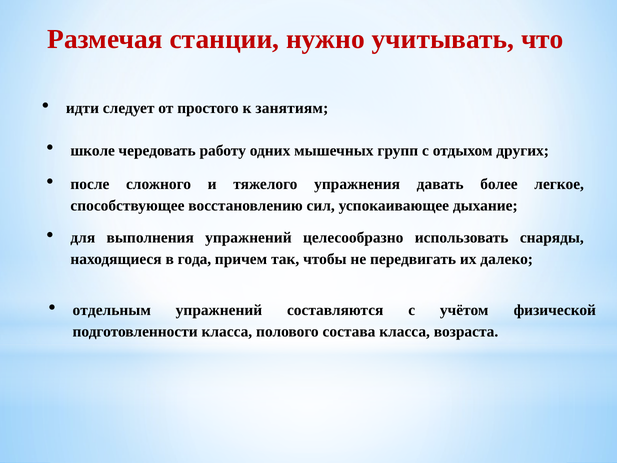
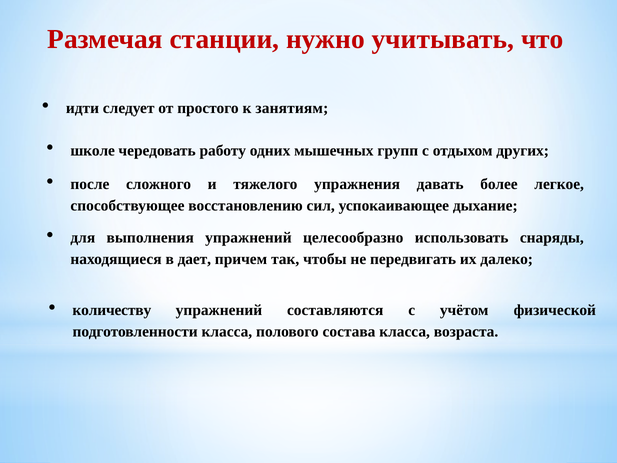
года: года -> дает
отдельным: отдельным -> количеству
